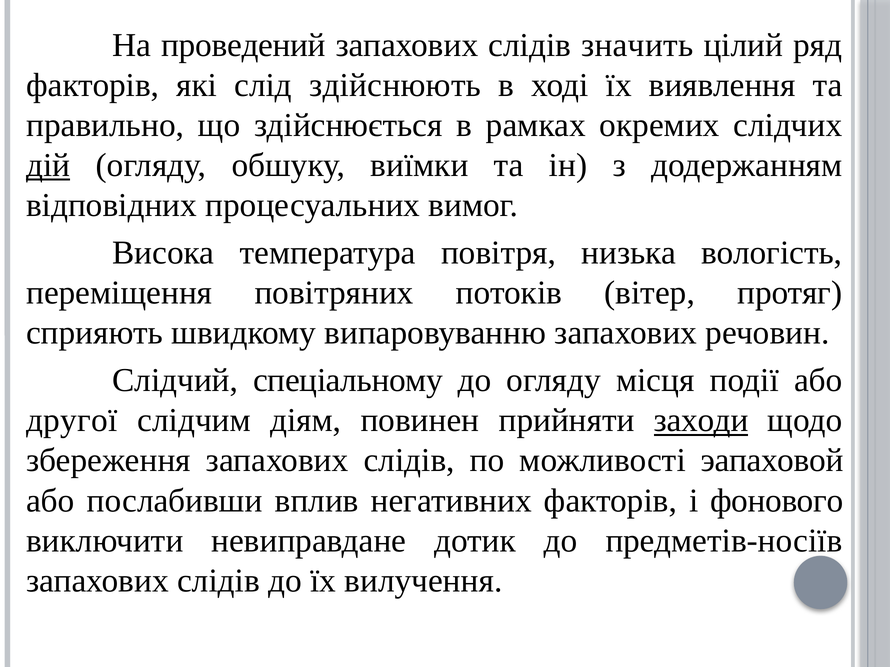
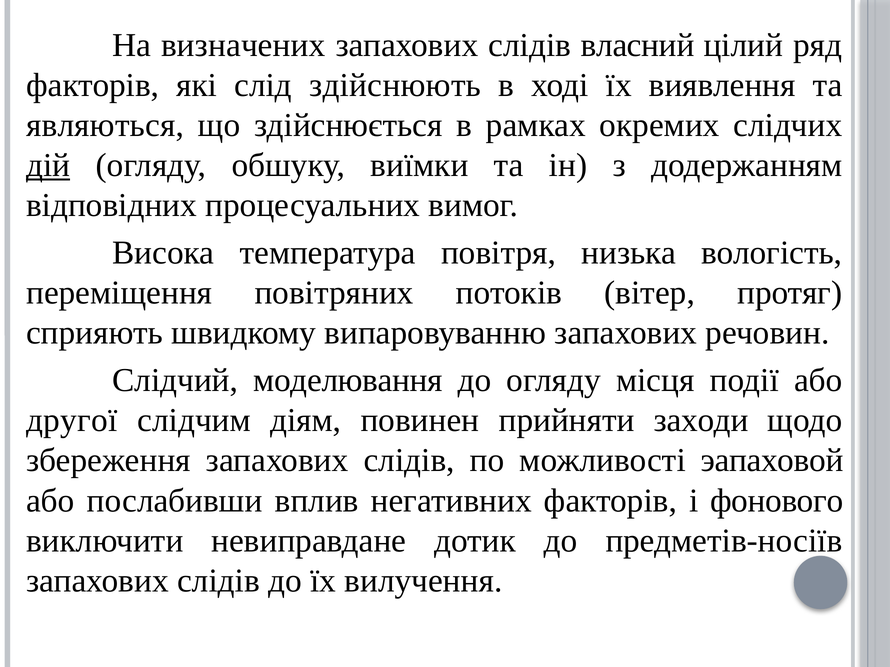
проведений: проведений -> визначених
значить: значить -> власний
правильно: правильно -> являються
спеціальному: спеціальному -> моделювання
заходи underline: present -> none
